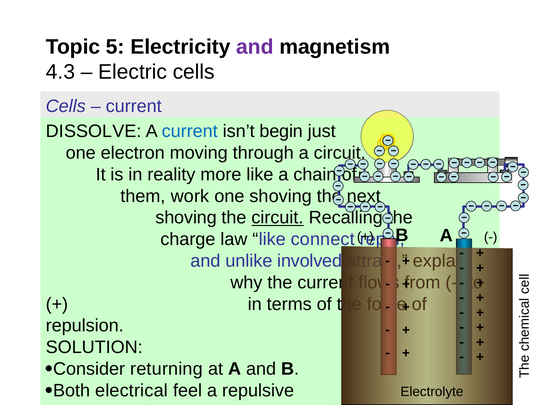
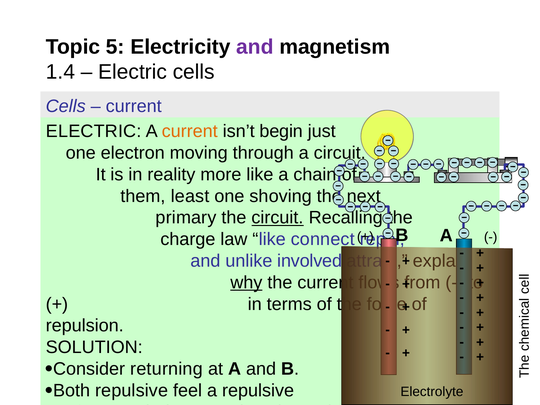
4.3: 4.3 -> 1.4
DISSOLVE at (94, 131): DISSOLVE -> ELECTRIC
current at (190, 131) colour: blue -> orange
work: work -> least
shoving at (186, 218): shoving -> primary
why underline: none -> present
electrical at (132, 390): electrical -> repulsive
